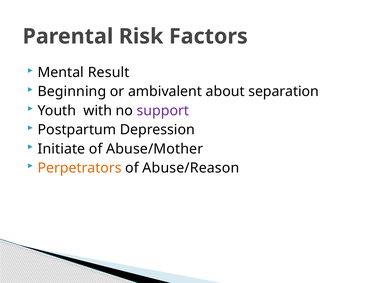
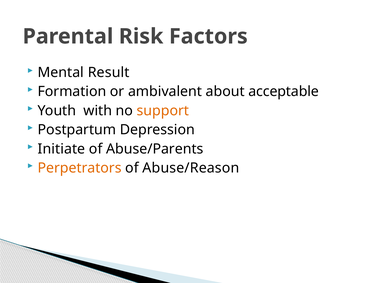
Beginning: Beginning -> Formation
separation: separation -> acceptable
support colour: purple -> orange
Abuse/Mother: Abuse/Mother -> Abuse/Parents
